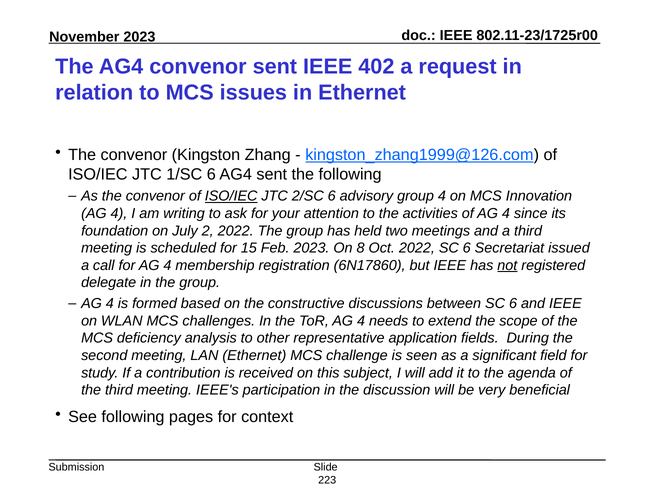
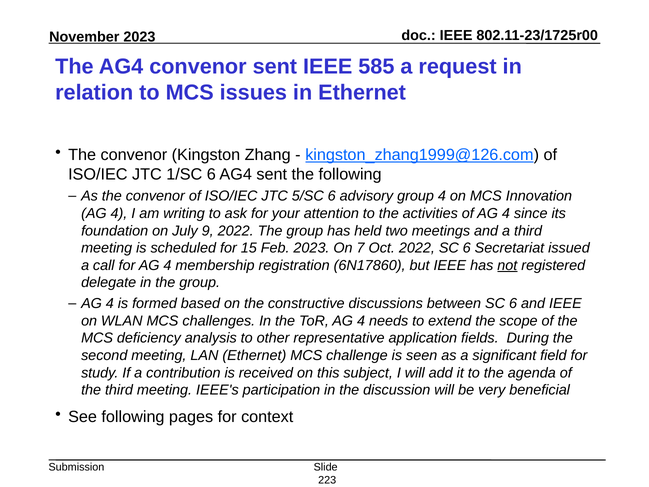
402: 402 -> 585
ISO/IEC at (231, 196) underline: present -> none
2/SC: 2/SC -> 5/SC
2: 2 -> 9
8: 8 -> 7
